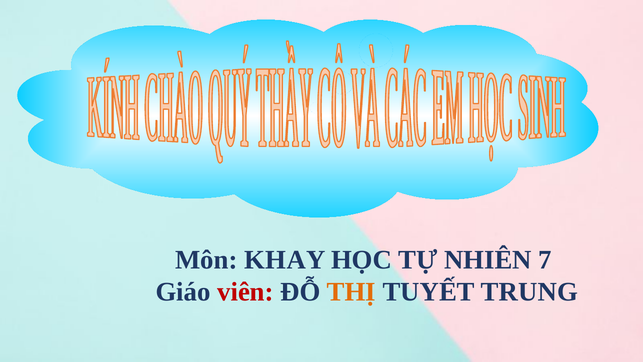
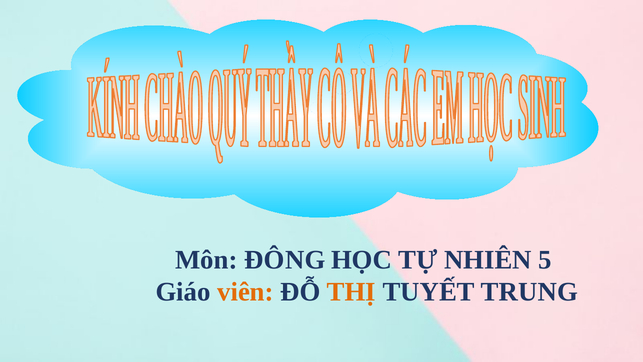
KHAY: KHAY -> ĐÔNG
7: 7 -> 5
viên colour: red -> orange
